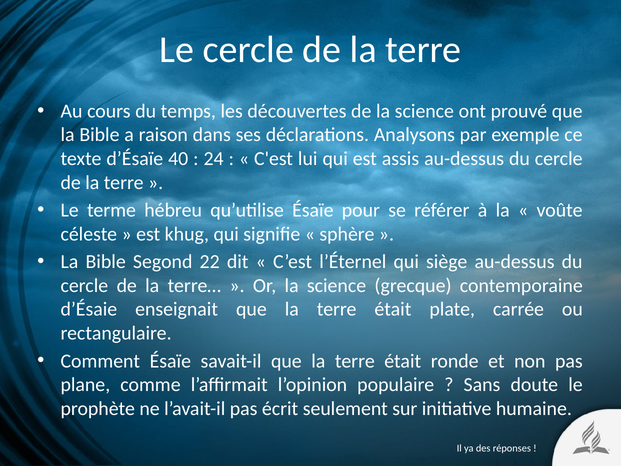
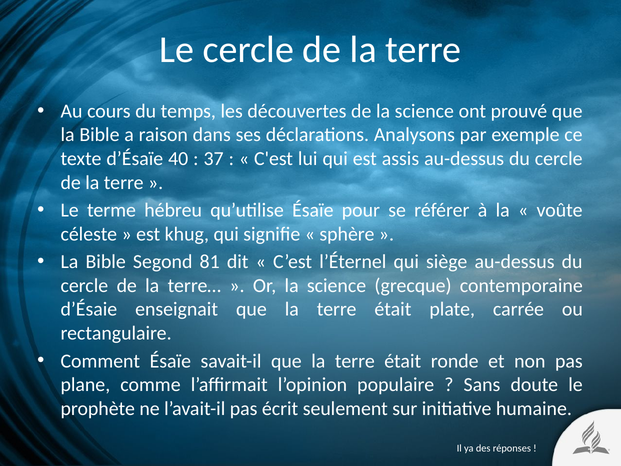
24: 24 -> 37
22: 22 -> 81
